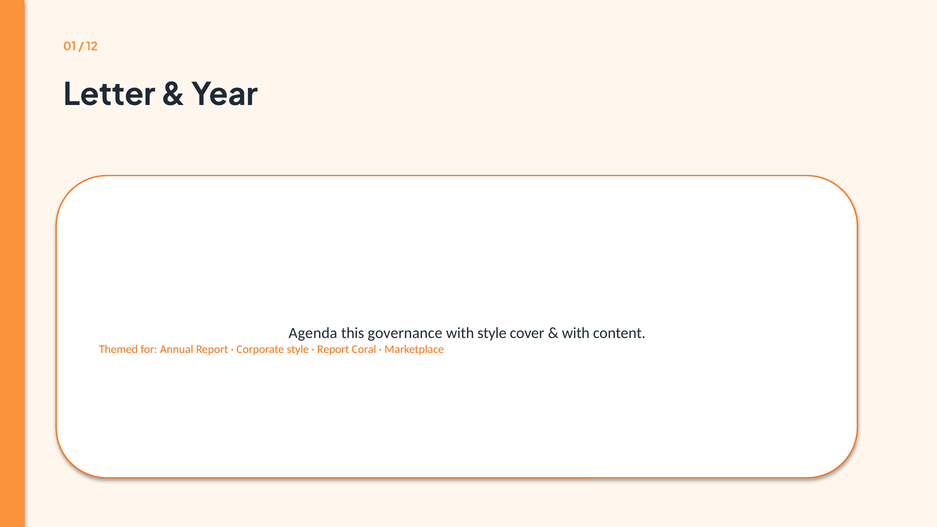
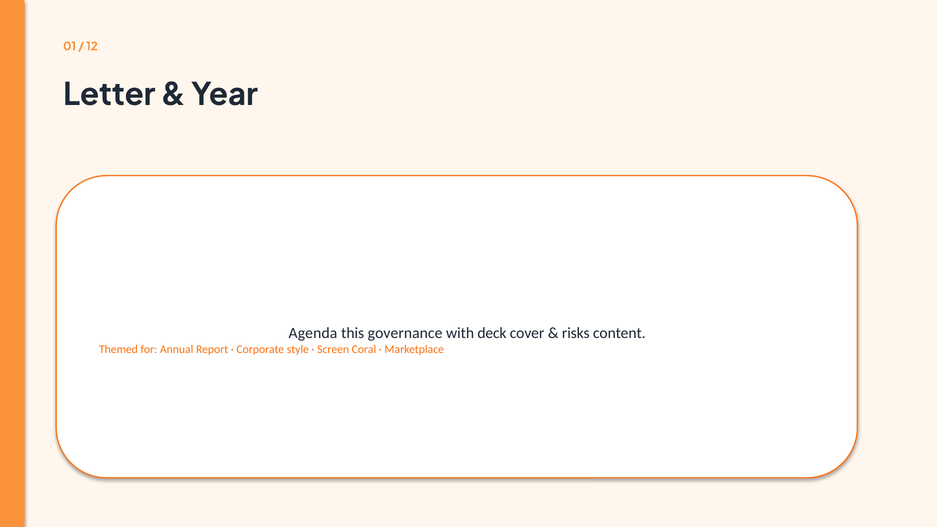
with style: style -> deck
with at (576, 333): with -> risks
Report at (333, 349): Report -> Screen
